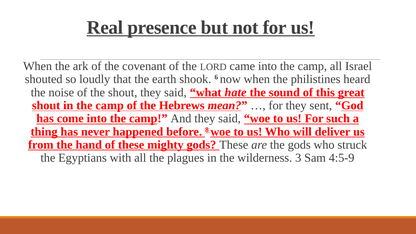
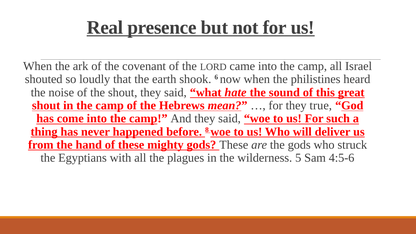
sent: sent -> true
3: 3 -> 5
4:5-9: 4:5-9 -> 4:5-6
